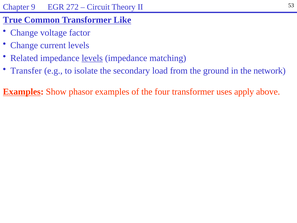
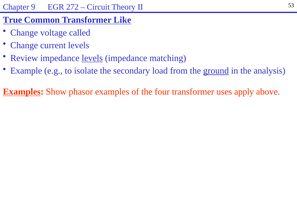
factor: factor -> called
Related: Related -> Review
Transfer: Transfer -> Example
ground underline: none -> present
network: network -> analysis
